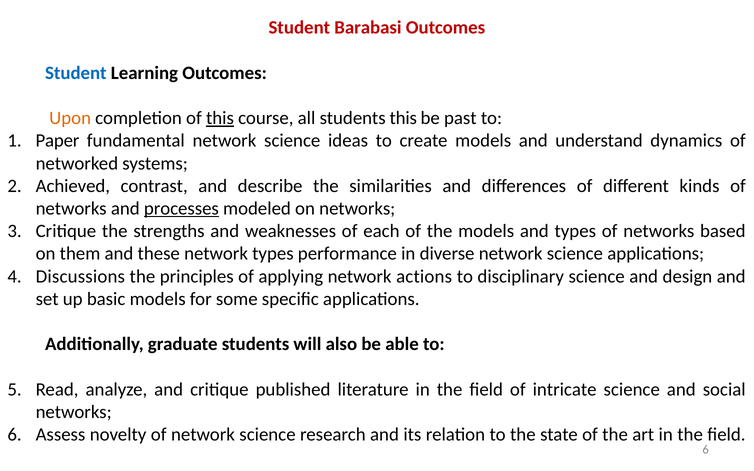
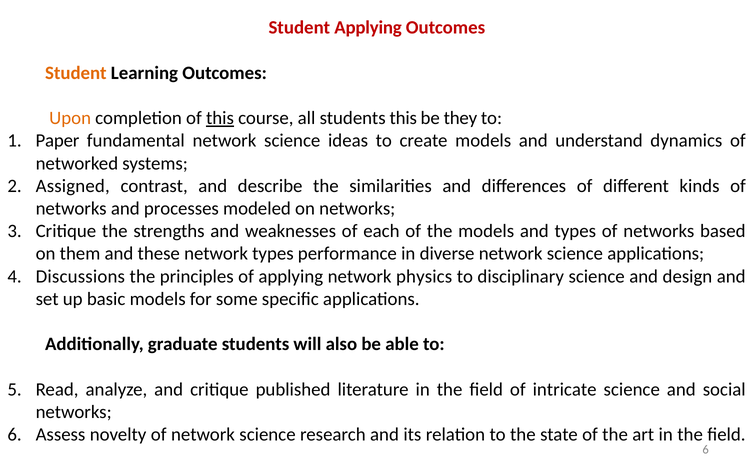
Student Barabasi: Barabasi -> Applying
Student at (76, 73) colour: blue -> orange
past: past -> they
Achieved: Achieved -> Assigned
processes underline: present -> none
actions: actions -> physics
